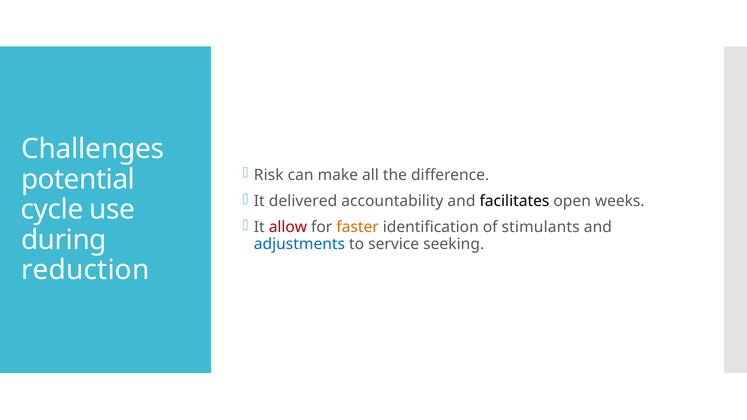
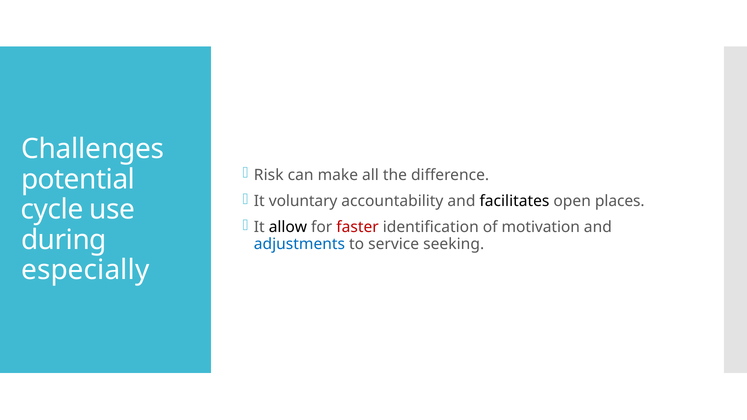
delivered: delivered -> voluntary
weeks: weeks -> places
allow colour: red -> black
faster colour: orange -> red
stimulants: stimulants -> motivation
reduction: reduction -> especially
